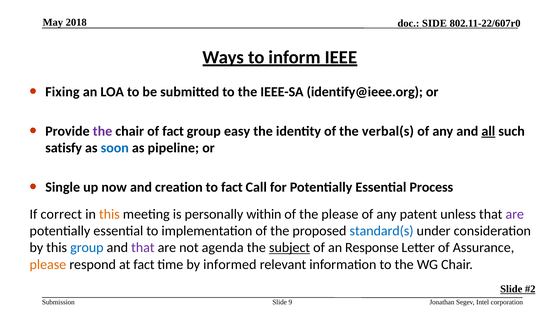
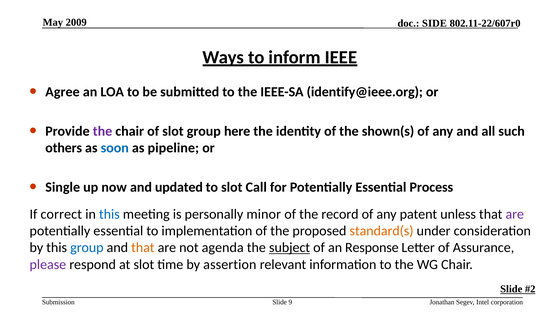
2018: 2018 -> 2009
Fixing: Fixing -> Agree
of fact: fact -> slot
easy: easy -> here
verbal(s: verbal(s -> shown(s
all underline: present -> none
satisfy: satisfy -> others
creation: creation -> updated
to fact: fact -> slot
this at (109, 214) colour: orange -> blue
within: within -> minor
the please: please -> record
standard(s colour: blue -> orange
that at (143, 248) colour: purple -> orange
please at (48, 264) colour: orange -> purple
at fact: fact -> slot
informed: informed -> assertion
